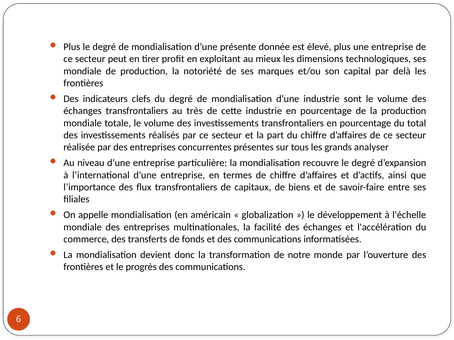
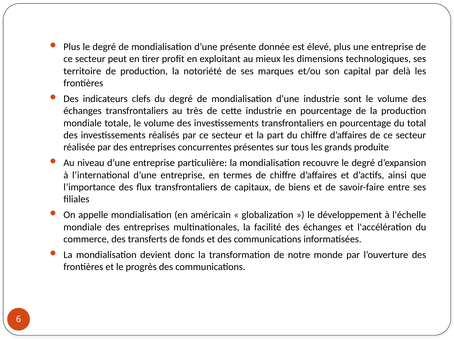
mondiale at (82, 71): mondiale -> territoire
analyser: analyser -> produite
